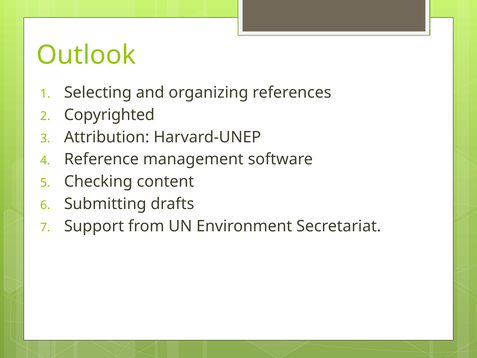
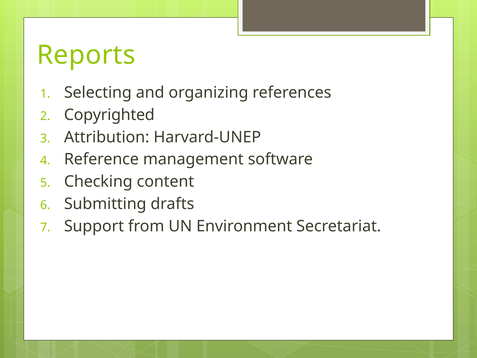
Outlook: Outlook -> Reports
